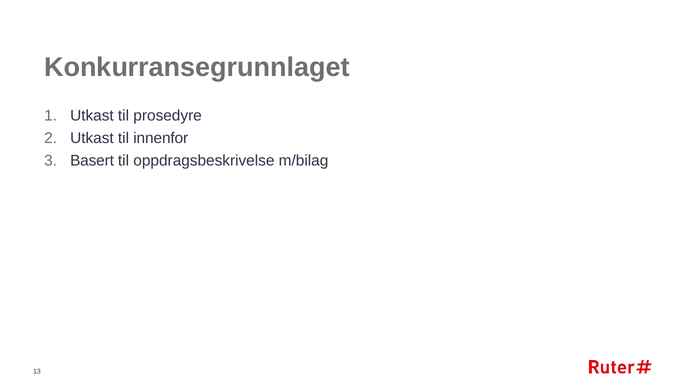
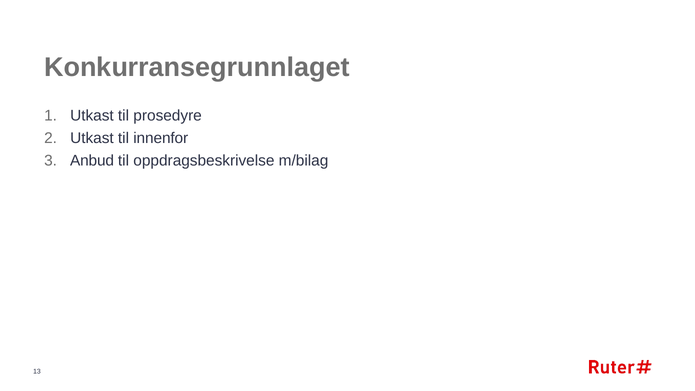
Basert: Basert -> Anbud
